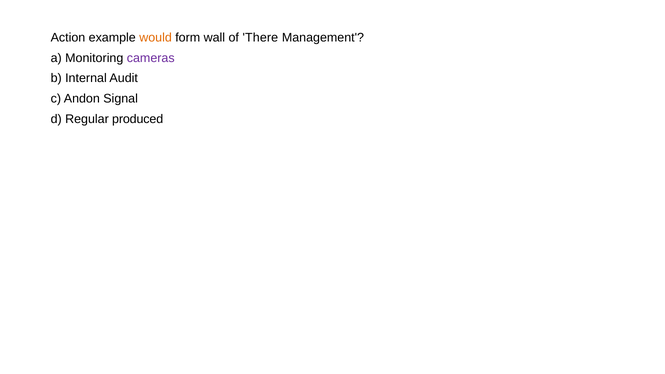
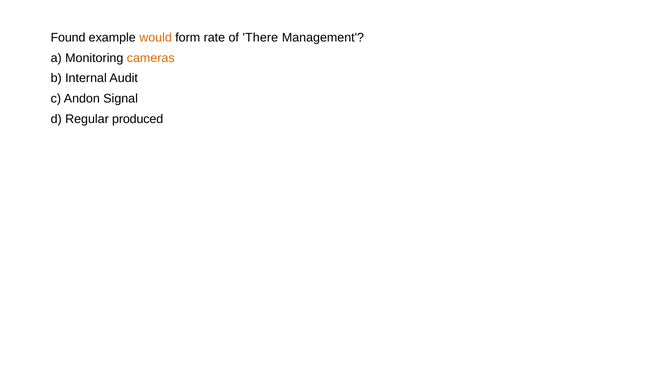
Action: Action -> Found
wall: wall -> rate
cameras colour: purple -> orange
